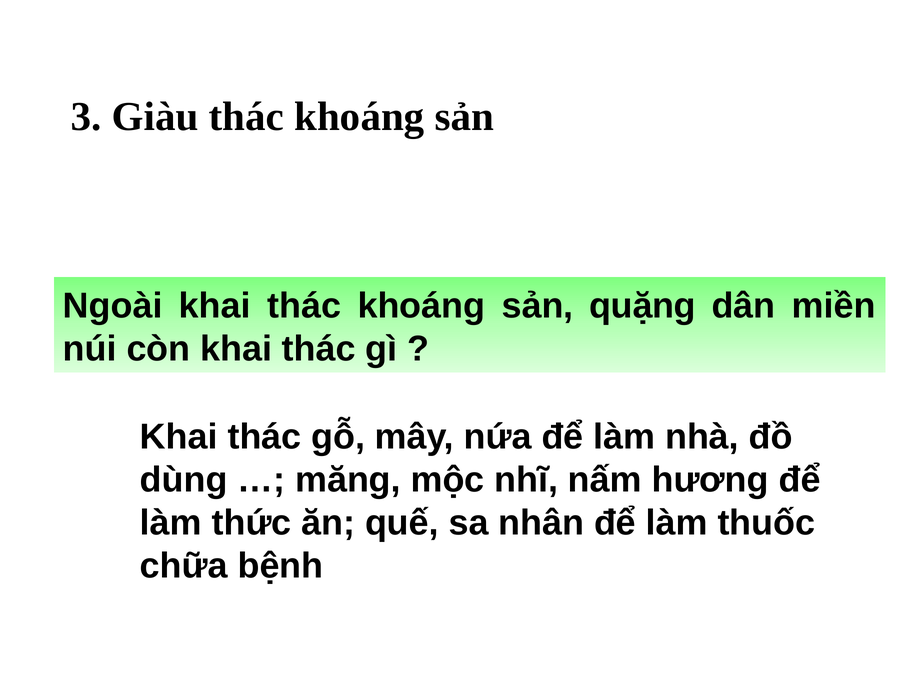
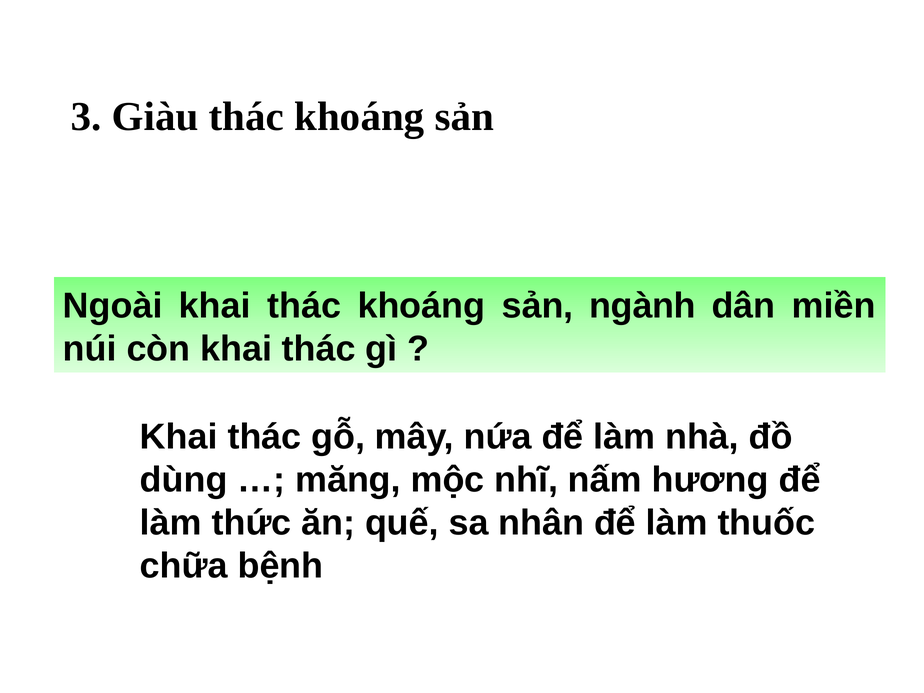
quặng: quặng -> ngành
